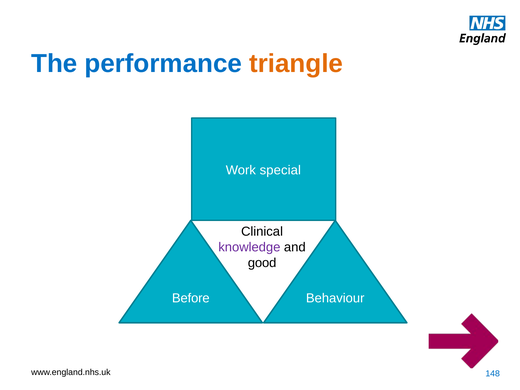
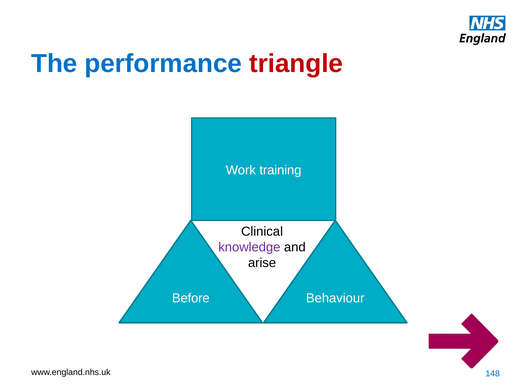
triangle colour: orange -> red
special: special -> training
good: good -> arise
